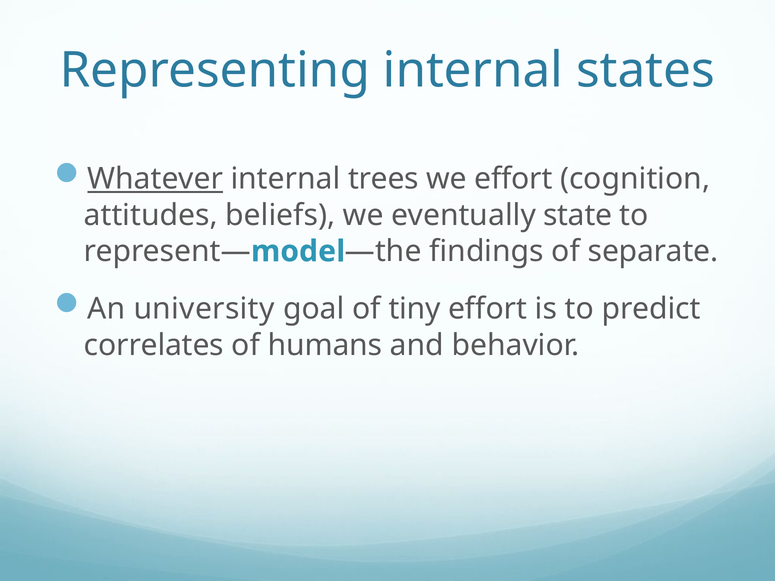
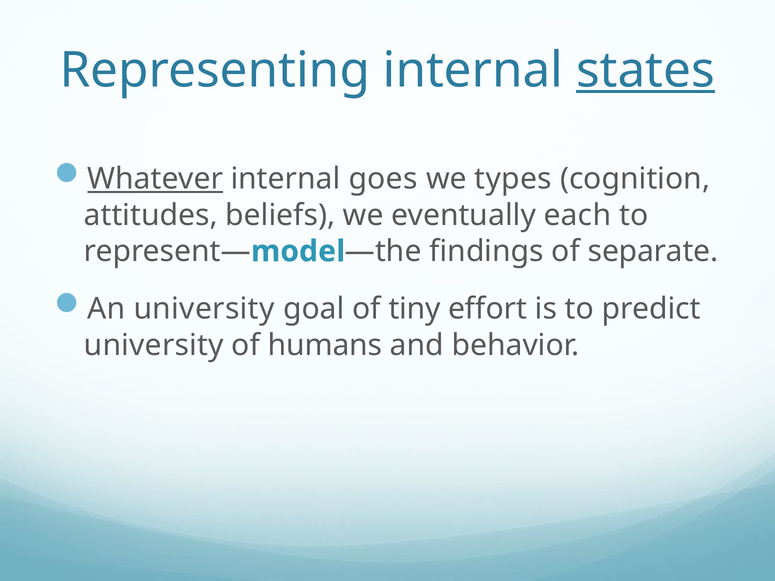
states underline: none -> present
trees: trees -> goes
we effort: effort -> types
state: state -> each
correlates at (154, 345): correlates -> university
